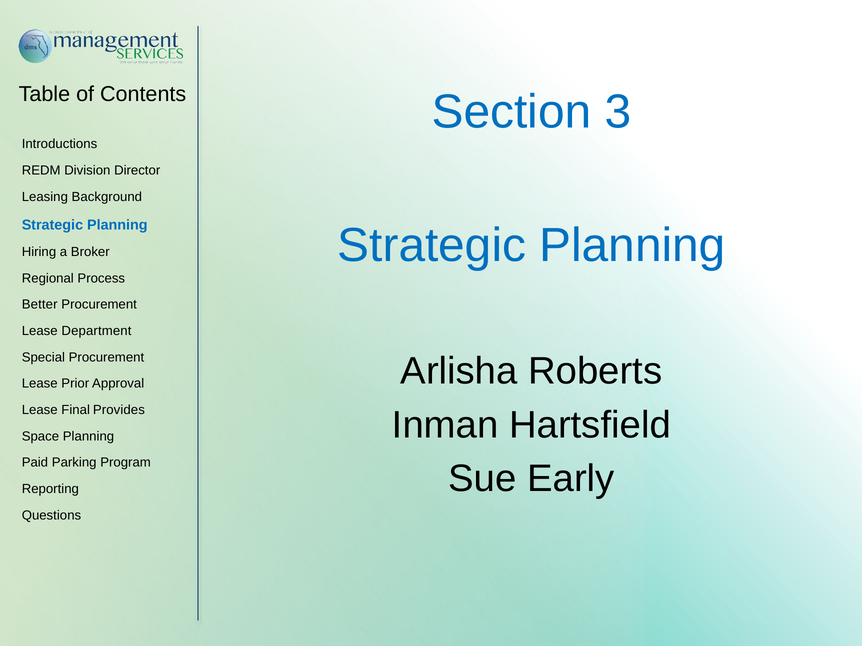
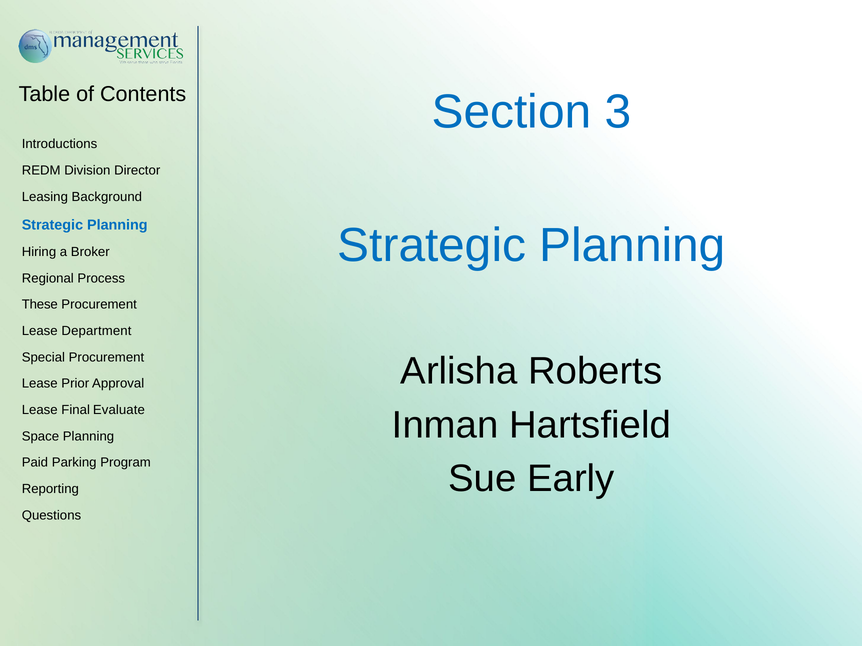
Better: Better -> These
Provides: Provides -> Evaluate
